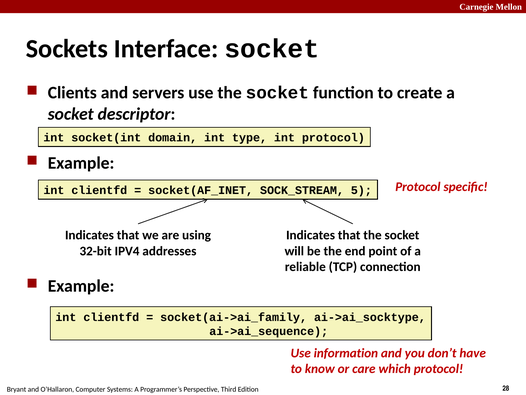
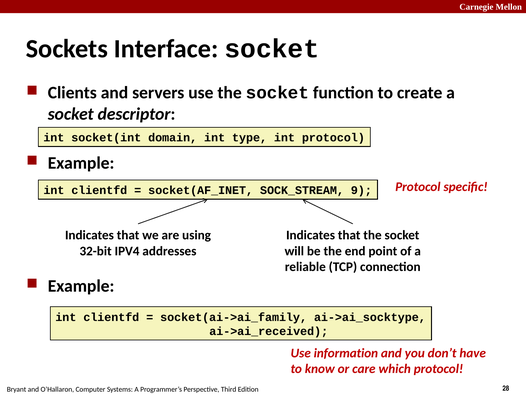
5: 5 -> 9
ai->ai_sequence: ai->ai_sequence -> ai->ai_received
